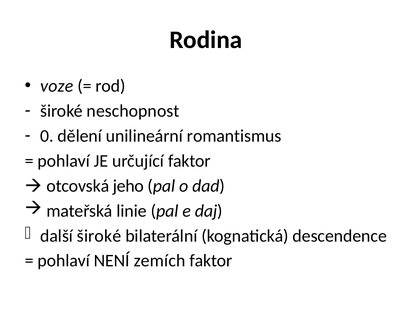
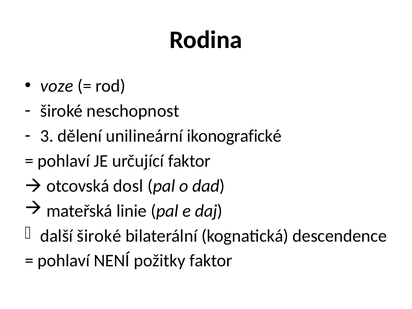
0: 0 -> 3
romantismus: romantismus -> ikonografické
jeho: jeho -> dosl
zemích: zemích -> požitky
